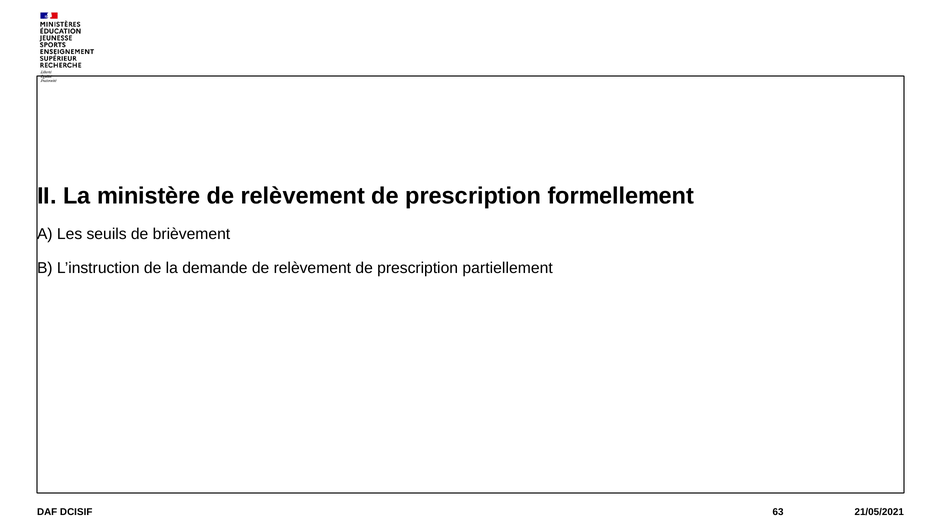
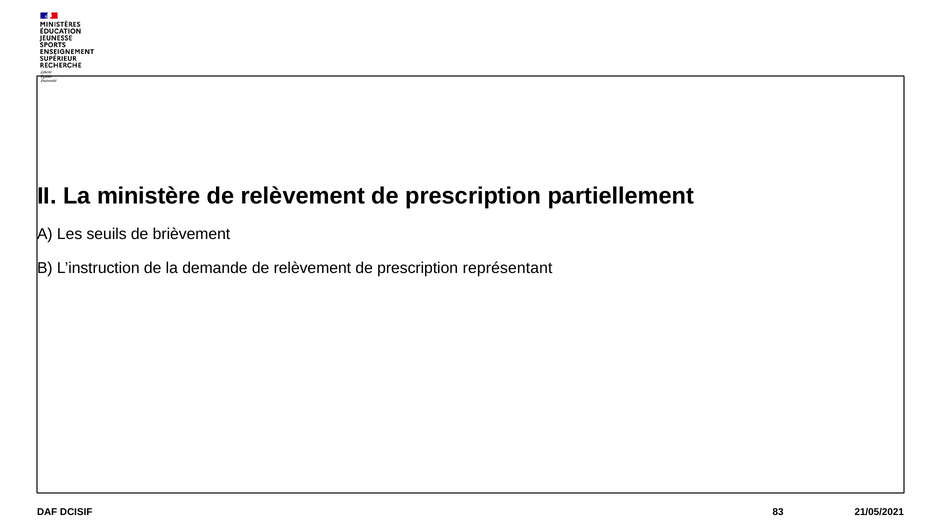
formellement: formellement -> partiellement
partiellement: partiellement -> représentant
63: 63 -> 83
